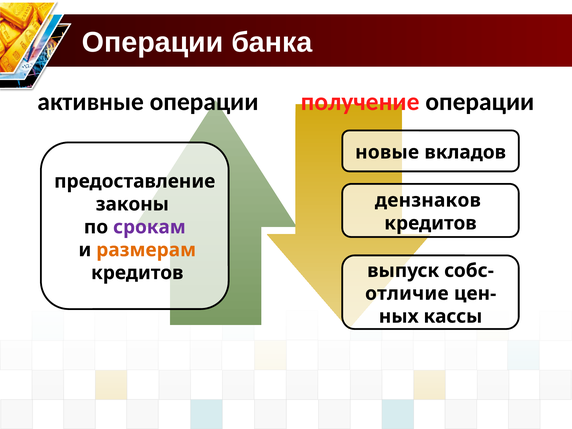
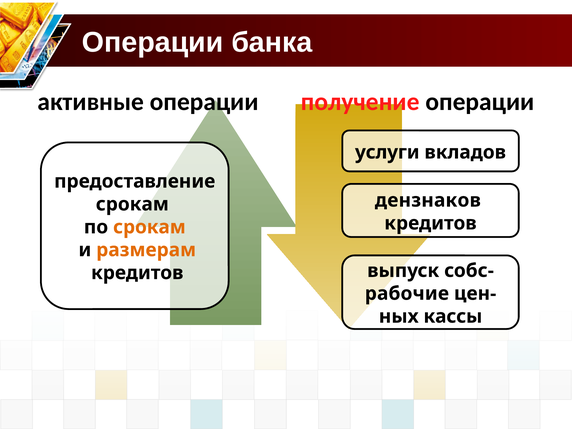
новые: новые -> услуги
законы at (132, 204): законы -> срокам
срокам at (149, 227) colour: purple -> orange
отличие: отличие -> рабочие
